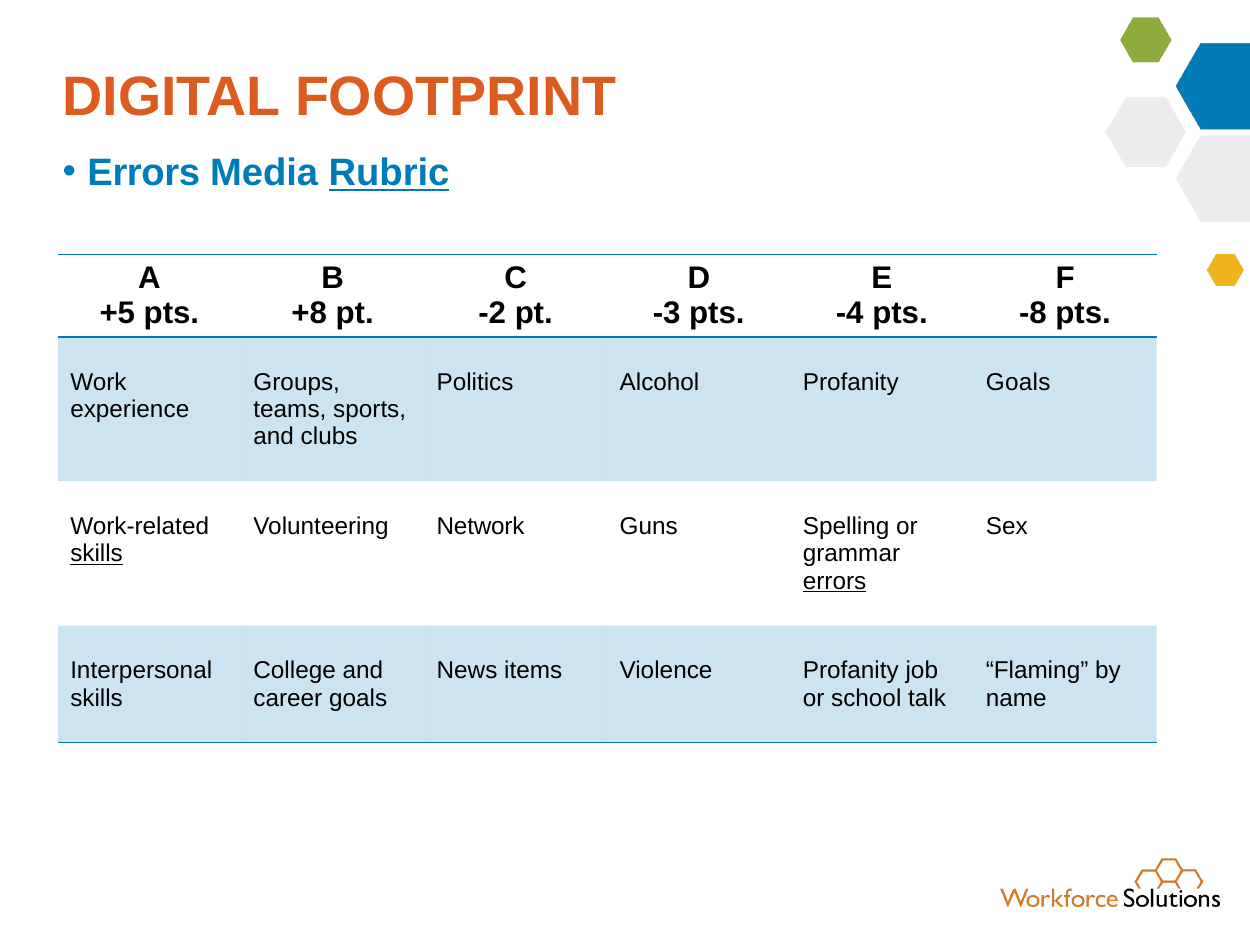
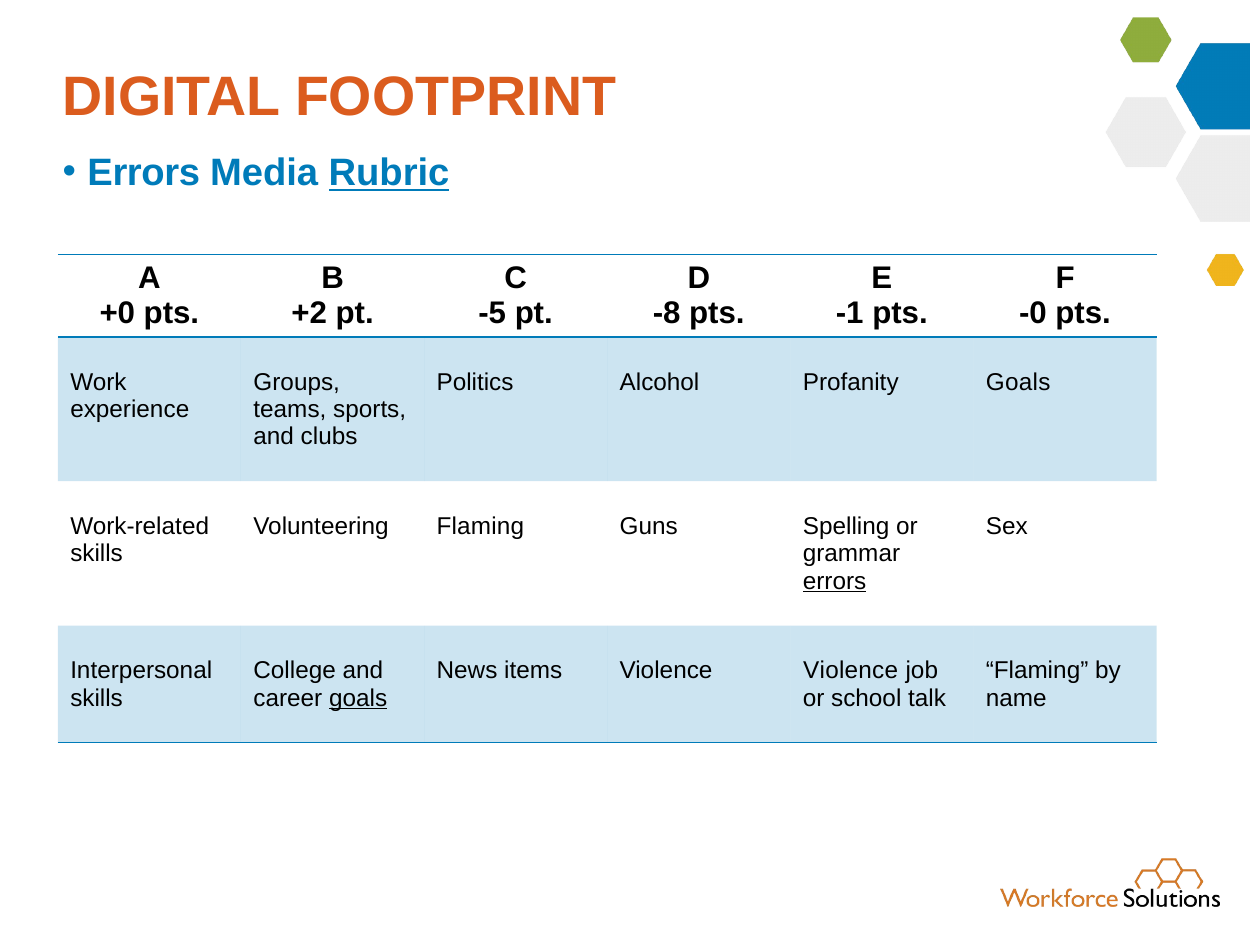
+5: +5 -> +0
+8: +8 -> +2
-2: -2 -> -5
-3: -3 -> -8
-4: -4 -> -1
-8: -8 -> -0
Volunteering Network: Network -> Flaming
skills at (97, 554) underline: present -> none
Violence Profanity: Profanity -> Violence
goals at (358, 699) underline: none -> present
